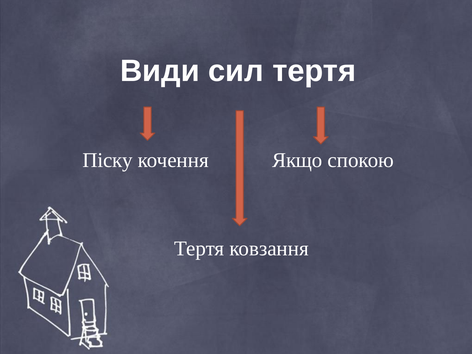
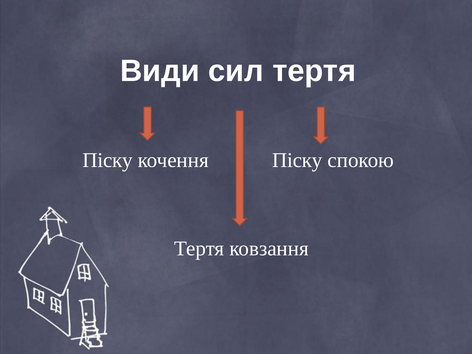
Якщо at (297, 160): Якщо -> Піску
